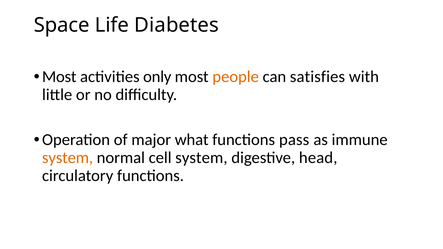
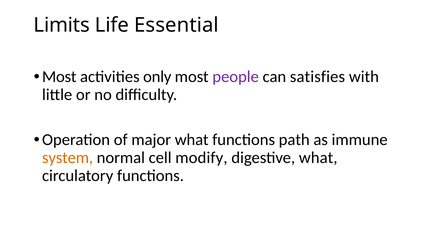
Space: Space -> Limits
Diabetes: Diabetes -> Essential
people colour: orange -> purple
pass: pass -> path
cell system: system -> modify
digestive head: head -> what
